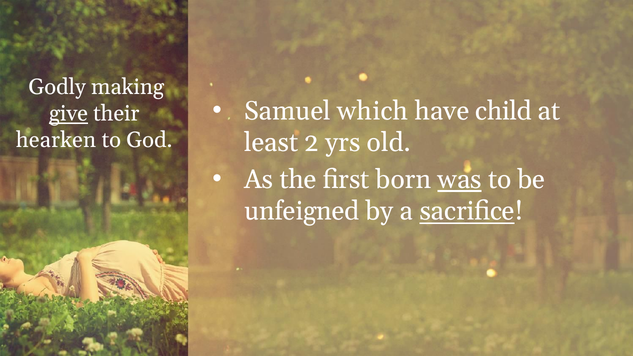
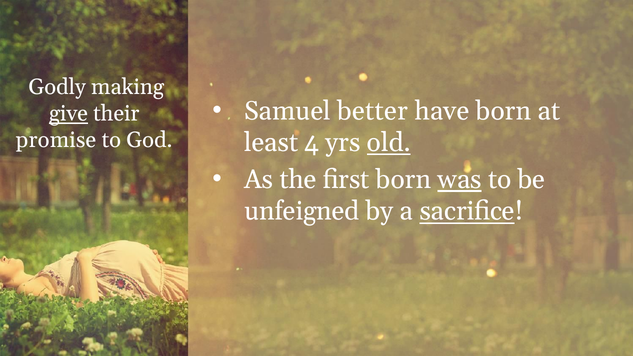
which: which -> better
have child: child -> born
hearken: hearken -> promise
2: 2 -> 4
old underline: none -> present
